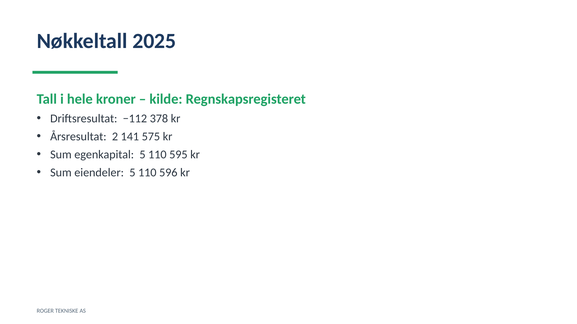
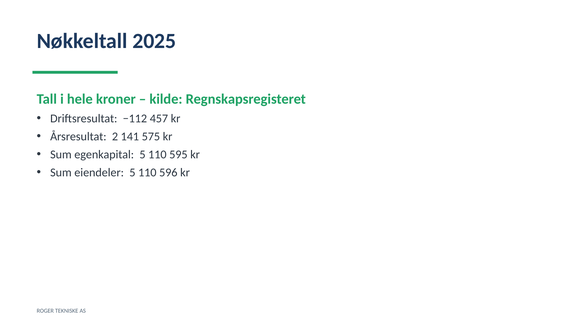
378: 378 -> 457
